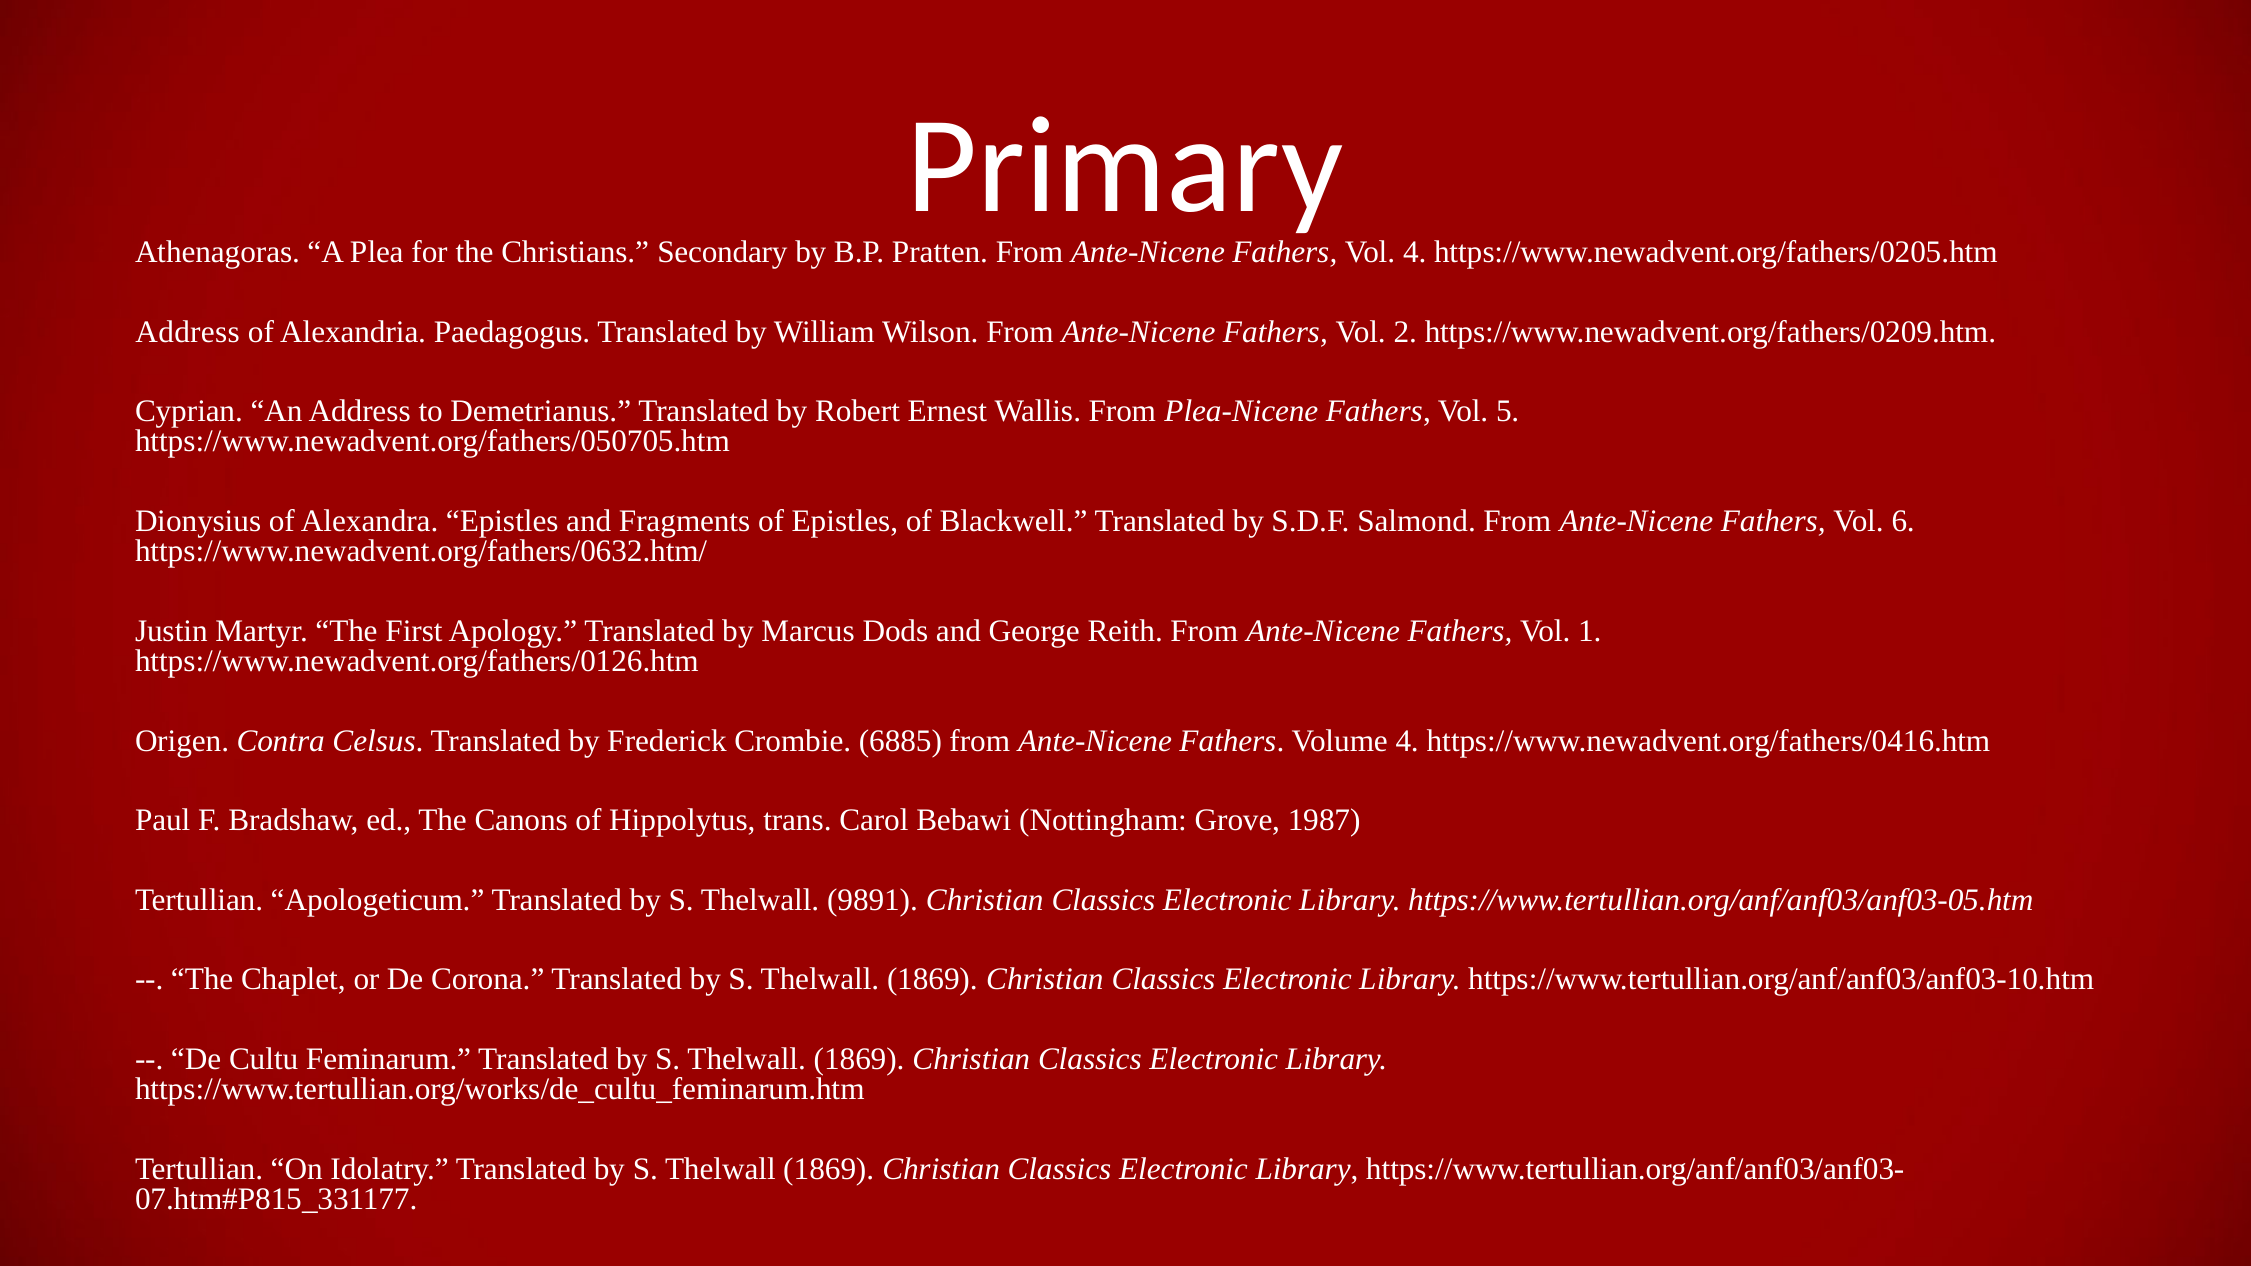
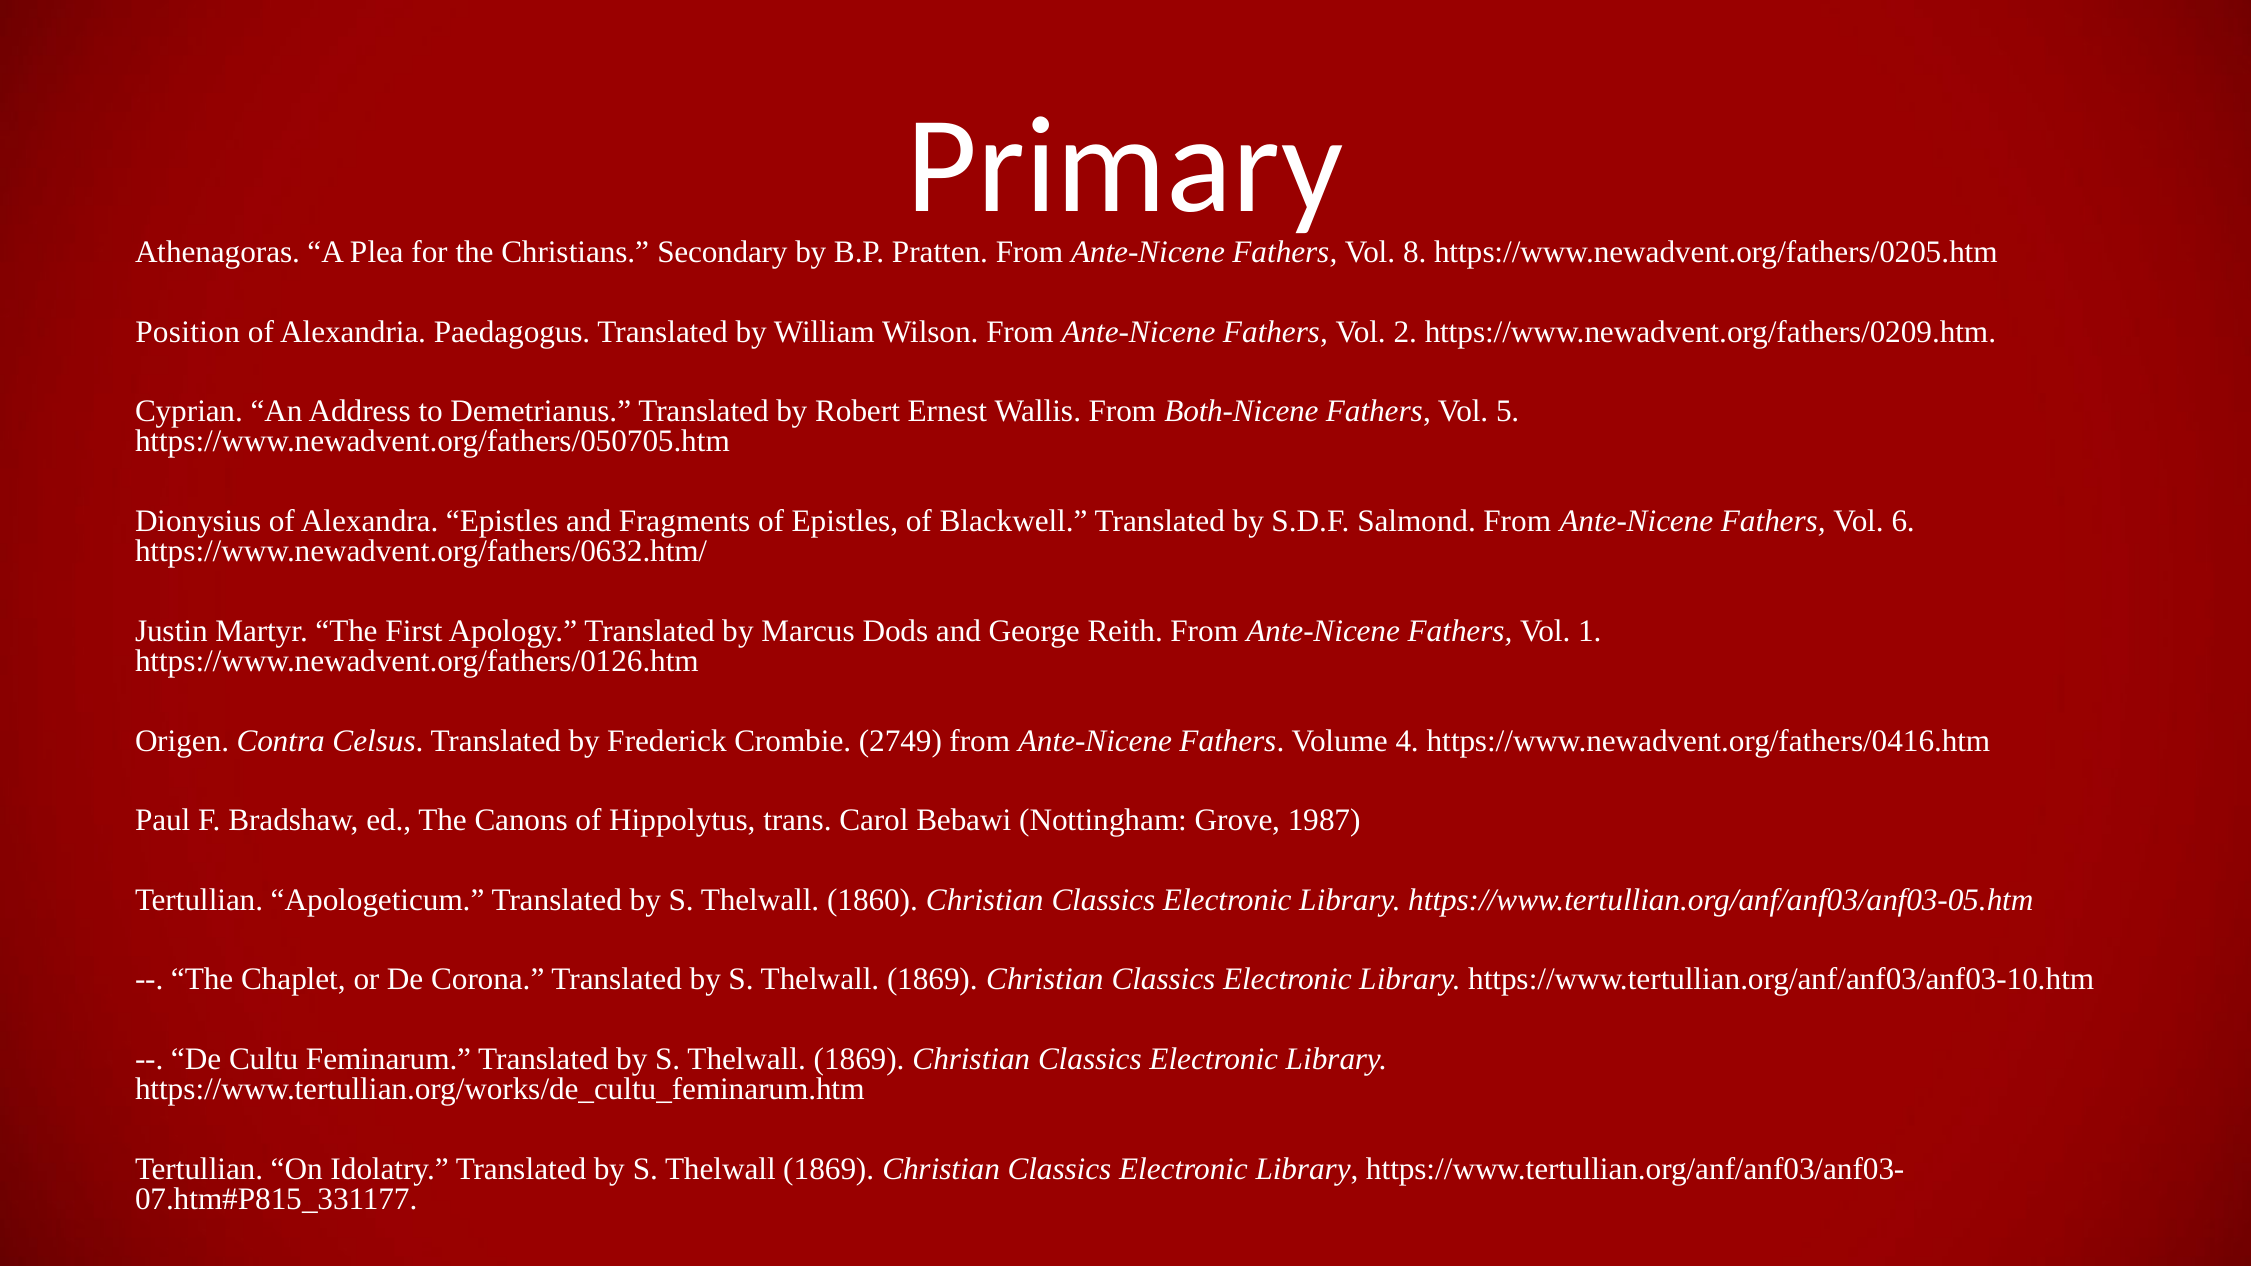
Vol 4: 4 -> 8
Address at (188, 332): Address -> Position
Plea-Nicene: Plea-Nicene -> Both-Nicene
6885: 6885 -> 2749
9891: 9891 -> 1860
